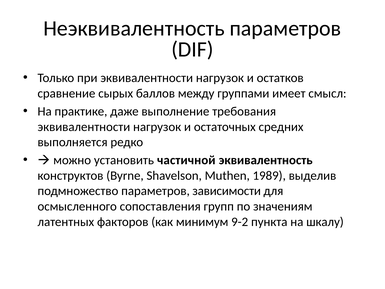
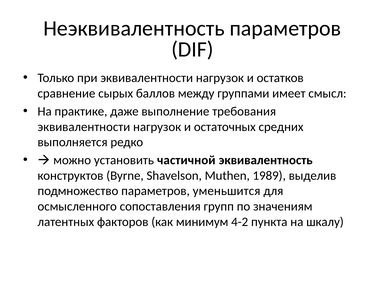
зависимости: зависимости -> уменьшится
9-2: 9-2 -> 4-2
